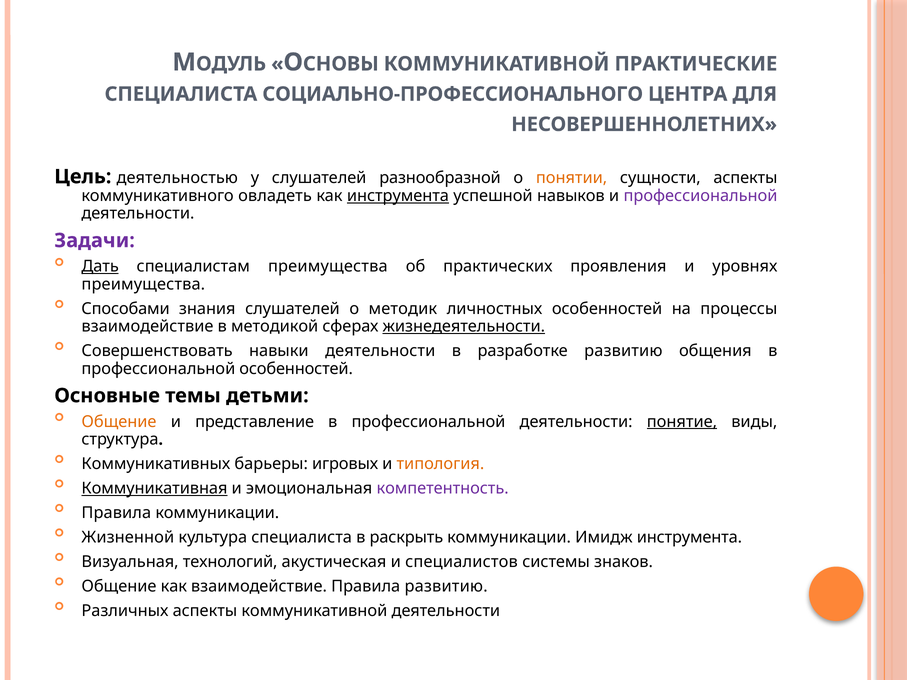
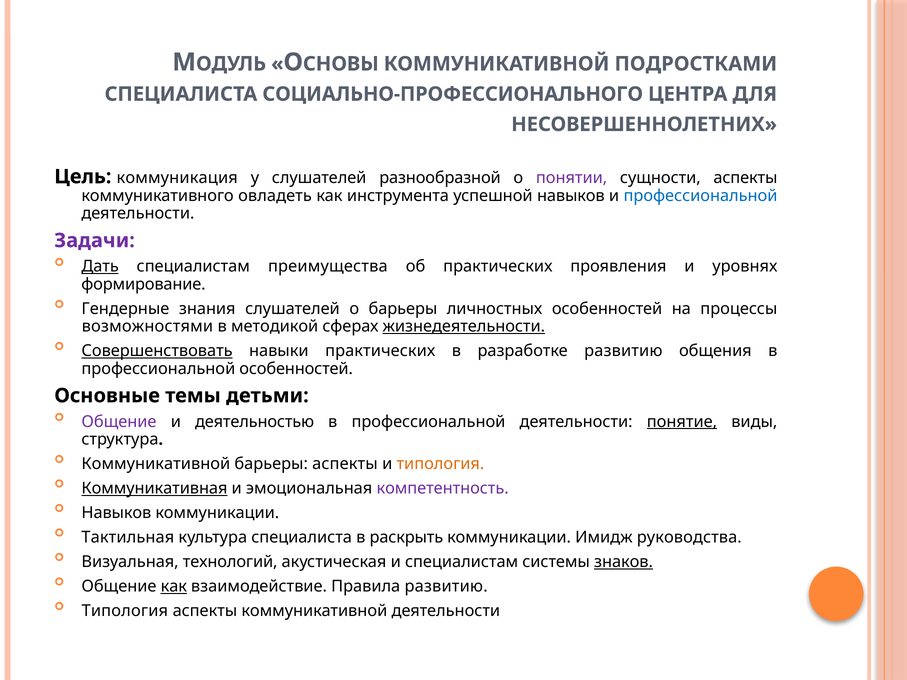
ПРАКТИЧЕСКИЕ: ПРАКТИЧЕСКИЕ -> ПОДРОСТКАМИ
деятельностью: деятельностью -> коммуникация
понятии colour: orange -> purple
инструмента at (398, 196) underline: present -> none
профессиональной at (701, 196) colour: purple -> blue
преимущества at (143, 284): преимущества -> формирование
Способами: Способами -> Гендерные
о методик: методик -> барьеры
взаимодействие at (147, 327): взаимодействие -> возможностями
Совершенствовать underline: none -> present
навыки деятельности: деятельности -> практических
Общение at (119, 422) colour: orange -> purple
представление: представление -> деятельностью
Коммуникативных at (156, 464): Коммуникативных -> Коммуникативной
барьеры игровых: игровых -> аспекты
Правила at (116, 513): Правила -> Навыков
Жизненной: Жизненной -> Тактильная
Имидж инструмента: инструмента -> руководства
и специалистов: специалистов -> специалистам
знаков underline: none -> present
как at (174, 586) underline: none -> present
Различных at (125, 611): Различных -> Типология
